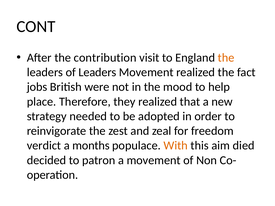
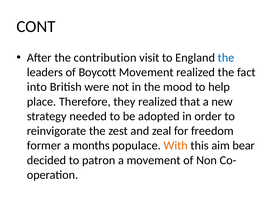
the at (226, 58) colour: orange -> blue
of Leaders: Leaders -> Boycott
jobs: jobs -> into
verdict: verdict -> former
died: died -> bear
